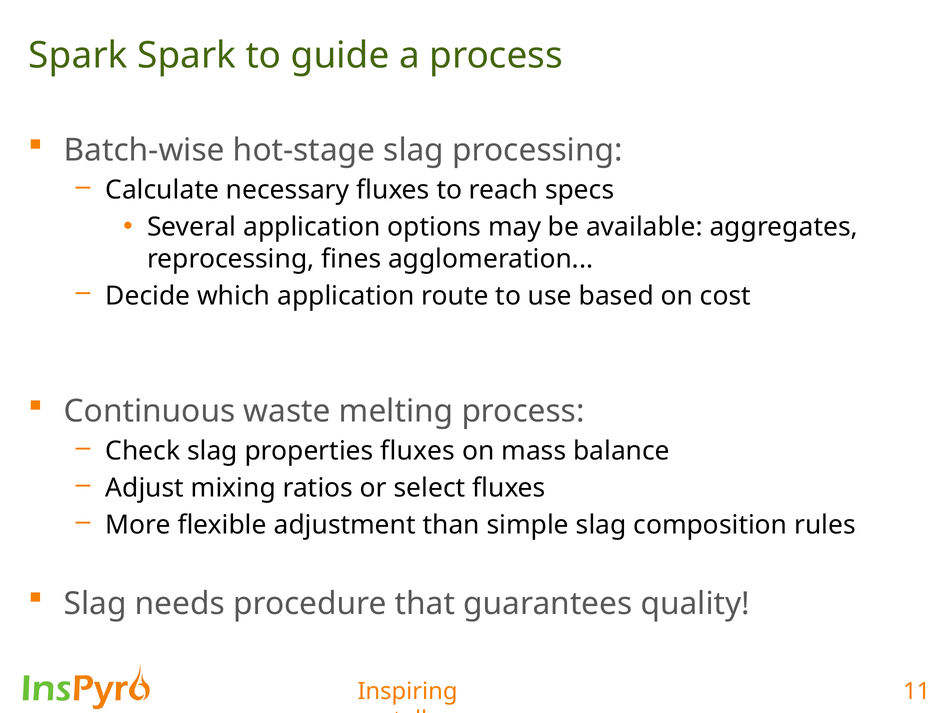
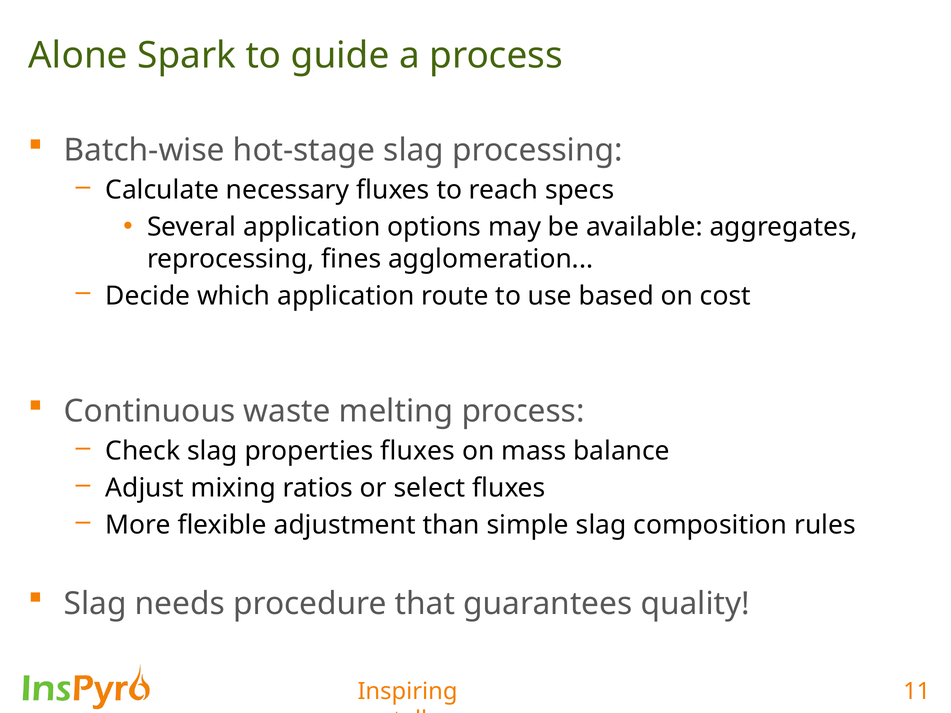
Spark at (78, 55): Spark -> Alone
